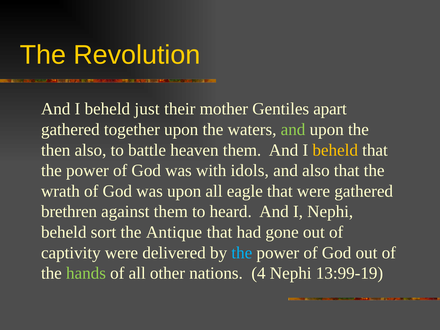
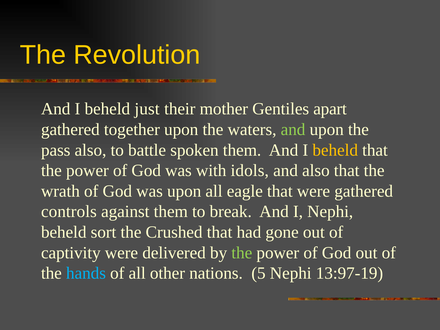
then: then -> pass
heaven: heaven -> spoken
brethren: brethren -> controls
heard: heard -> break
Antique: Antique -> Crushed
the at (242, 253) colour: light blue -> light green
hands colour: light green -> light blue
4: 4 -> 5
13:99-19: 13:99-19 -> 13:97-19
